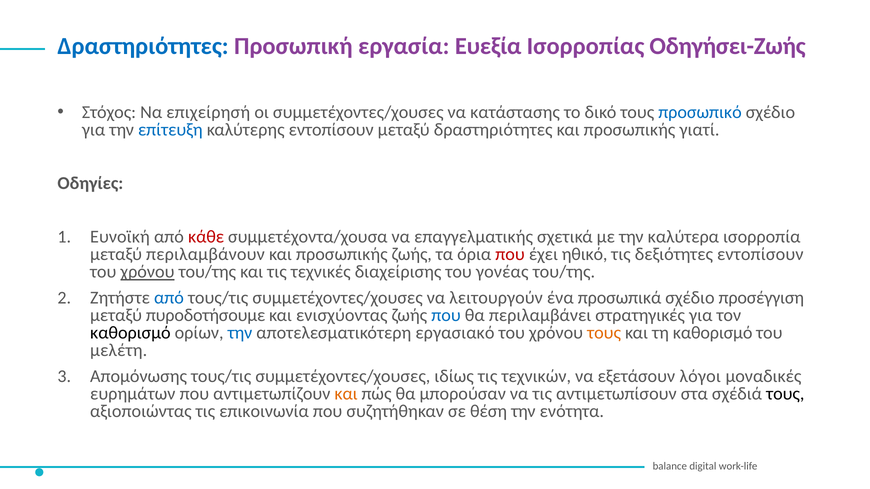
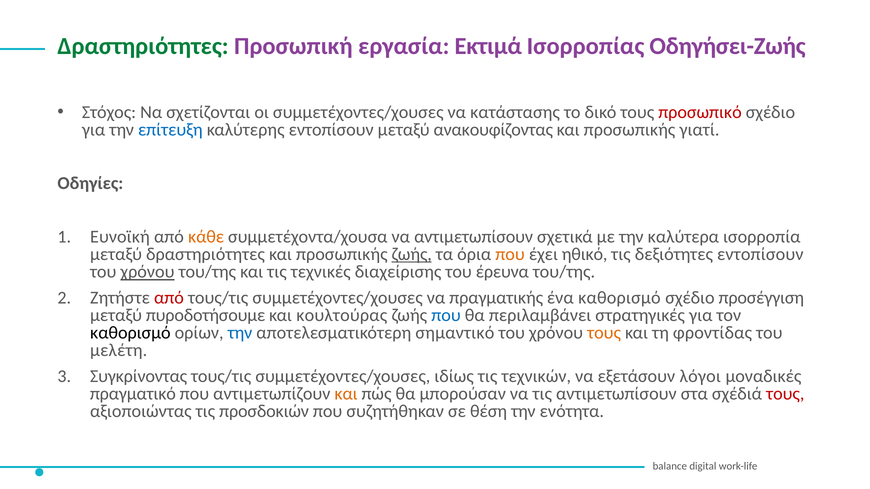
Δραστηριότητες at (143, 46) colour: blue -> green
Ευεξία: Ευεξία -> Εκτιμά
επιχείρησή: επιχείρησή -> σχετίζονται
προσωπικό colour: blue -> red
μεταξύ δραστηριότητες: δραστηριότητες -> ανακουφίζοντας
κάθε colour: red -> orange
να επαγγελματικής: επαγγελματικής -> αντιμετωπίσουν
μεταξύ περιλαμβάνουν: περιλαμβάνουν -> δραστηριότητες
ζωής at (412, 254) underline: none -> present
που at (510, 254) colour: red -> orange
γονέας: γονέας -> έρευνα
από at (169, 298) colour: blue -> red
λειτουργούν: λειτουργούν -> πραγματικής
ένα προσωπικά: προσωπικά -> καθορισμό
ενισχύοντας: ενισχύοντας -> κουλτούρας
εργασιακό: εργασιακό -> σημαντικό
τη καθορισμό: καθορισμό -> φροντίδας
Απομόνωσης: Απομόνωσης -> Συγκρίνοντας
ευρημάτων: ευρημάτων -> πραγματικό
τους at (785, 394) colour: black -> red
επικοινωνία: επικοινωνία -> προσδοκιών
